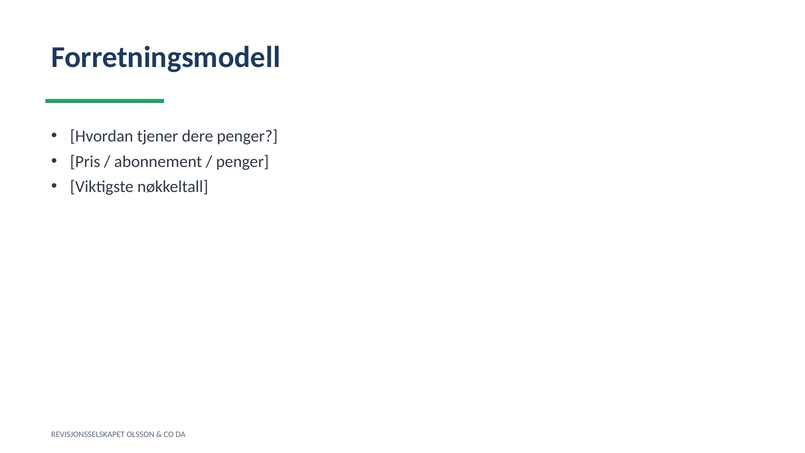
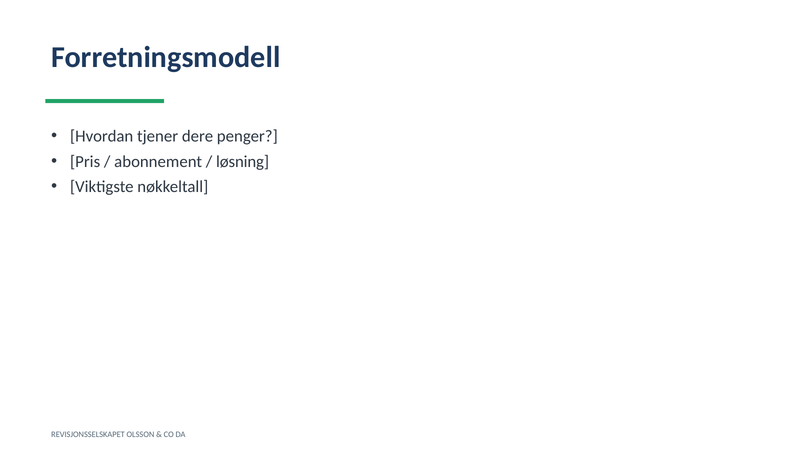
penger at (243, 162): penger -> løsning
